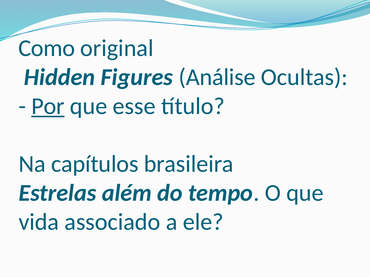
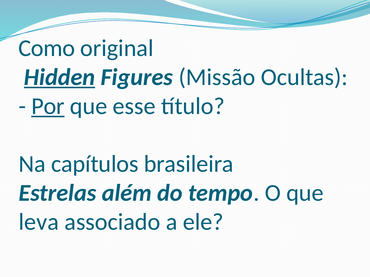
Hidden underline: none -> present
Análise: Análise -> Missão
vida: vida -> leva
